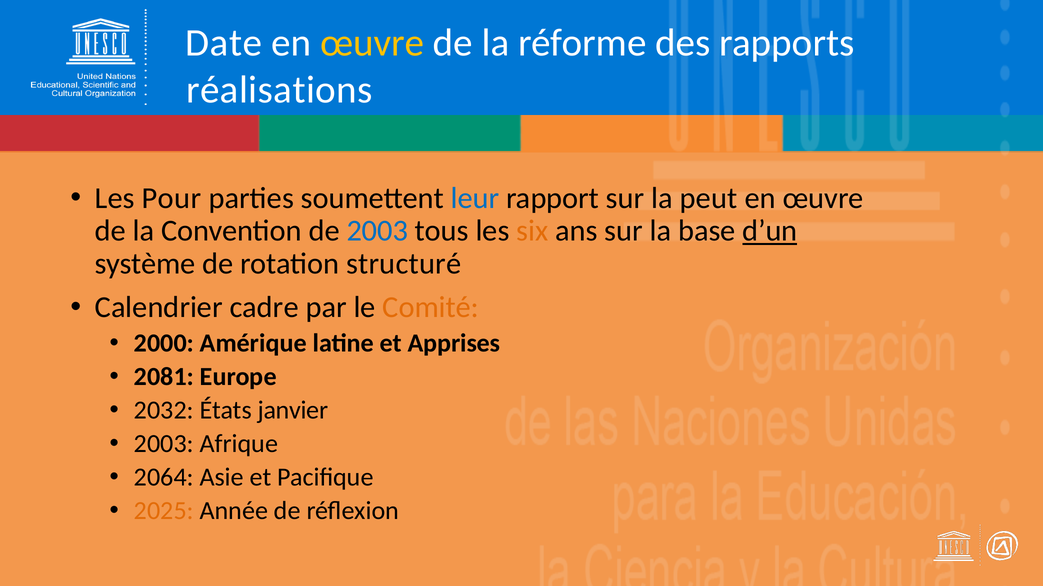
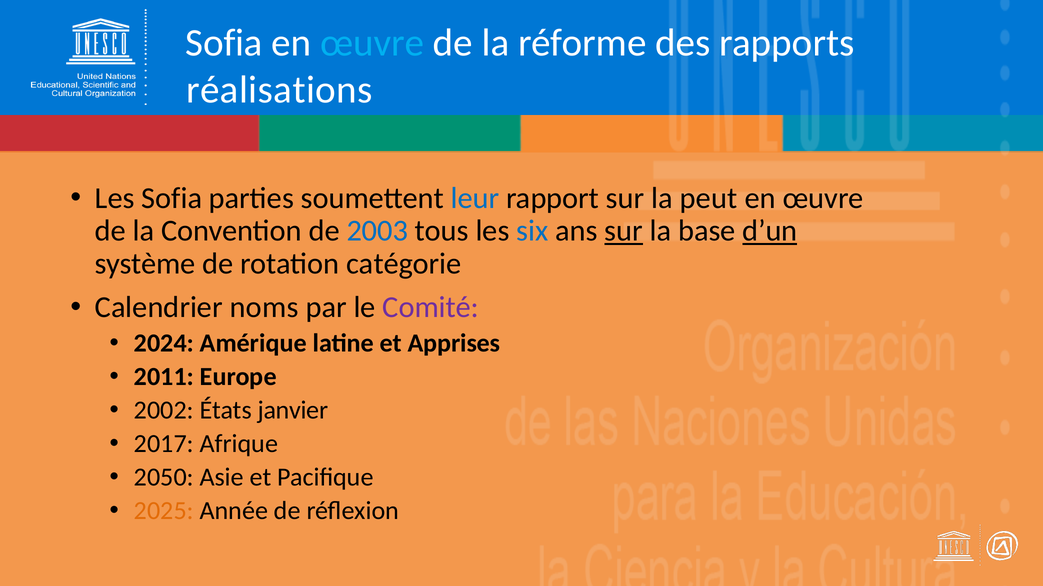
Date at (224, 43): Date -> Sofia
œuvre at (372, 43) colour: yellow -> light blue
Les Pour: Pour -> Sofia
six colour: orange -> blue
sur at (624, 231) underline: none -> present
structuré: structuré -> catégorie
cadre: cadre -> noms
Comité colour: orange -> purple
2000: 2000 -> 2024
2081: 2081 -> 2011
2032: 2032 -> 2002
2003 at (164, 444): 2003 -> 2017
2064: 2064 -> 2050
